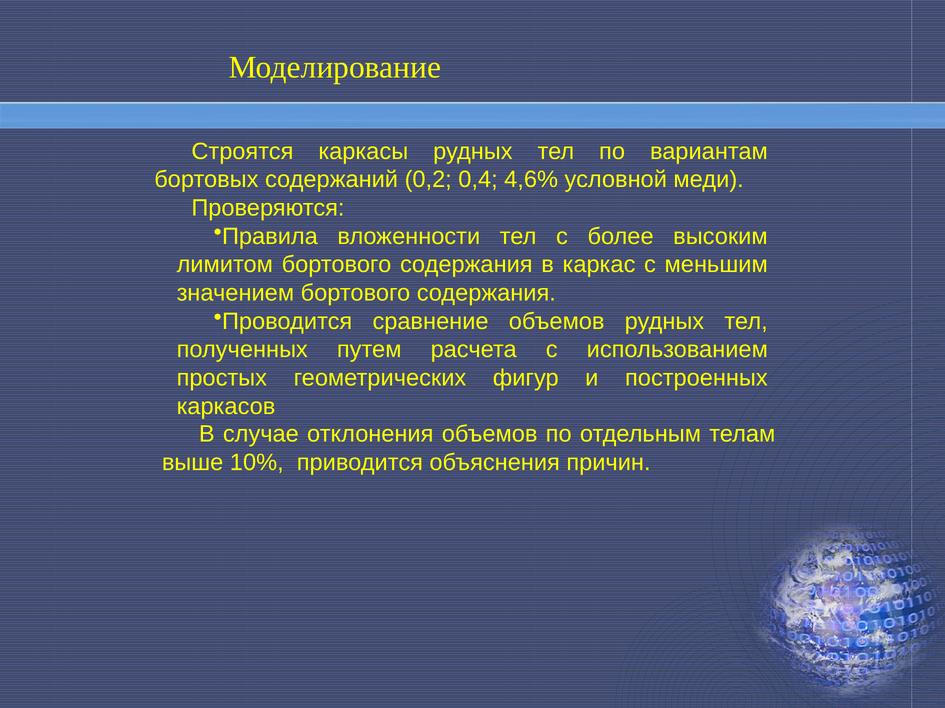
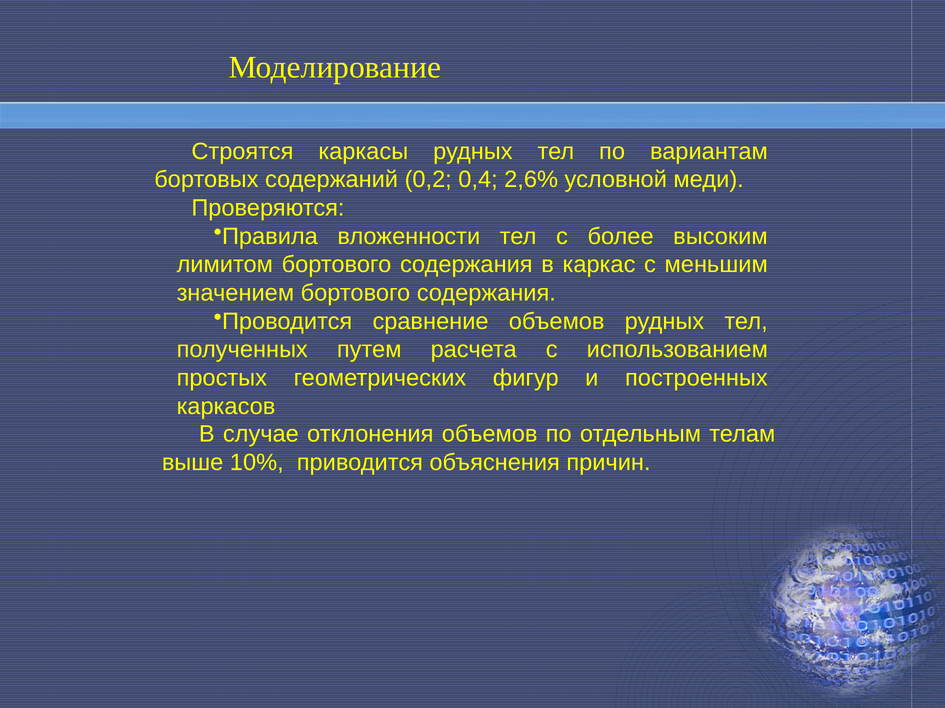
4,6%: 4,6% -> 2,6%
